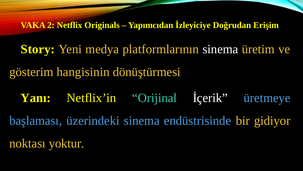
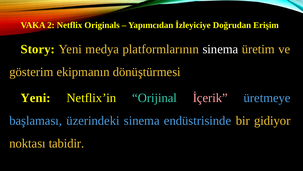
hangisinin: hangisinin -> ekipmanın
Yanı at (36, 98): Yanı -> Yeni
İçerik colour: white -> pink
yoktur: yoktur -> tabidir
